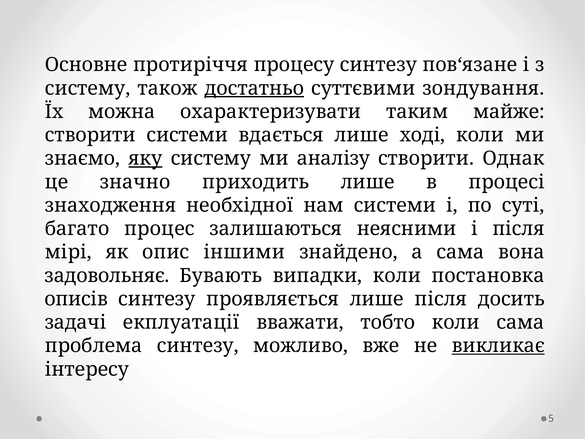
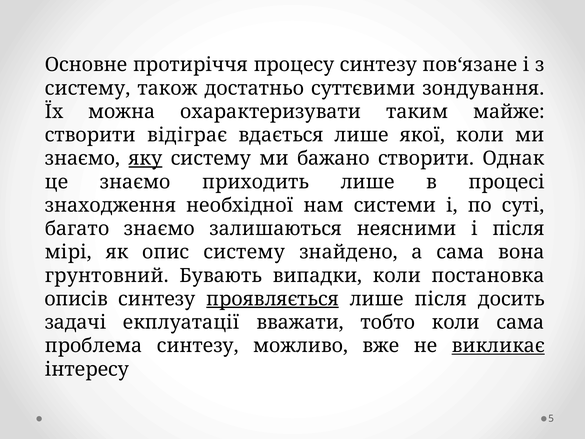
достатньо underline: present -> none
створити системи: системи -> відіграє
ході: ході -> якої
аналізу: аналізу -> бажано
це значно: значно -> знаємо
багато процес: процес -> знаємо
опис іншими: іншими -> систему
задовольняє: задовольняє -> грунтовний
проявляється underline: none -> present
